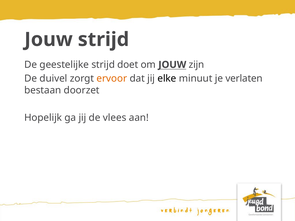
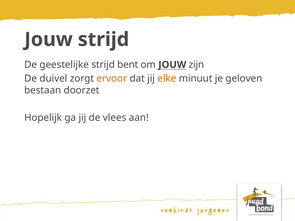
doet: doet -> bent
elke colour: black -> orange
verlaten: verlaten -> geloven
